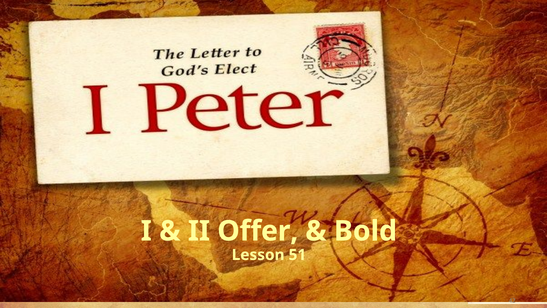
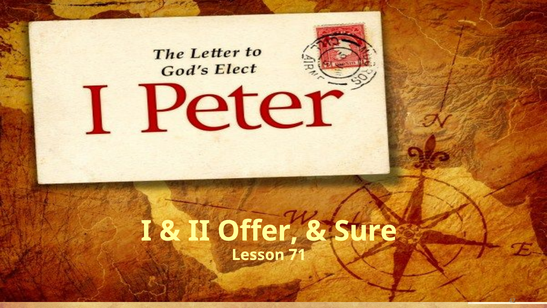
Bold: Bold -> Sure
51: 51 -> 71
